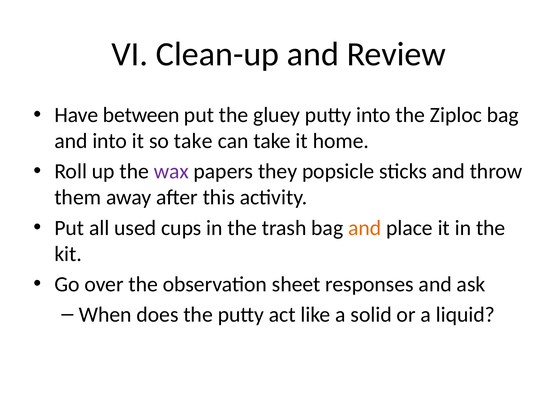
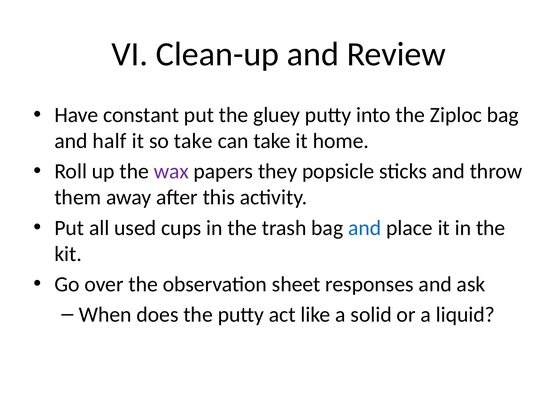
between: between -> constant
and into: into -> half
and at (365, 228) colour: orange -> blue
